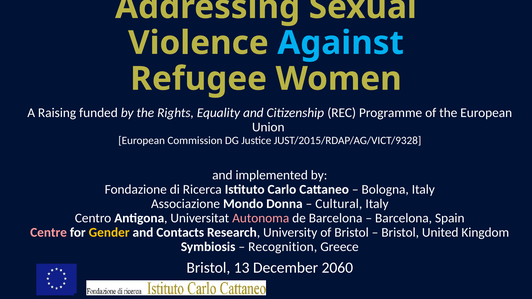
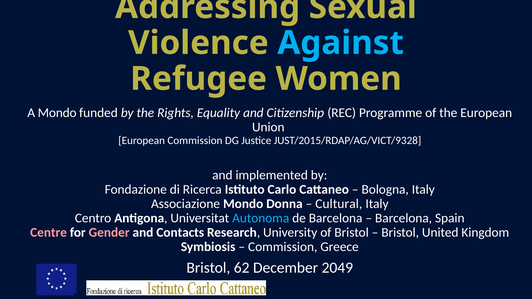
A Raising: Raising -> Mondo
Autonoma colour: pink -> light blue
Gender colour: yellow -> pink
Recognition at (283, 247): Recognition -> Commission
13: 13 -> 62
2060: 2060 -> 2049
